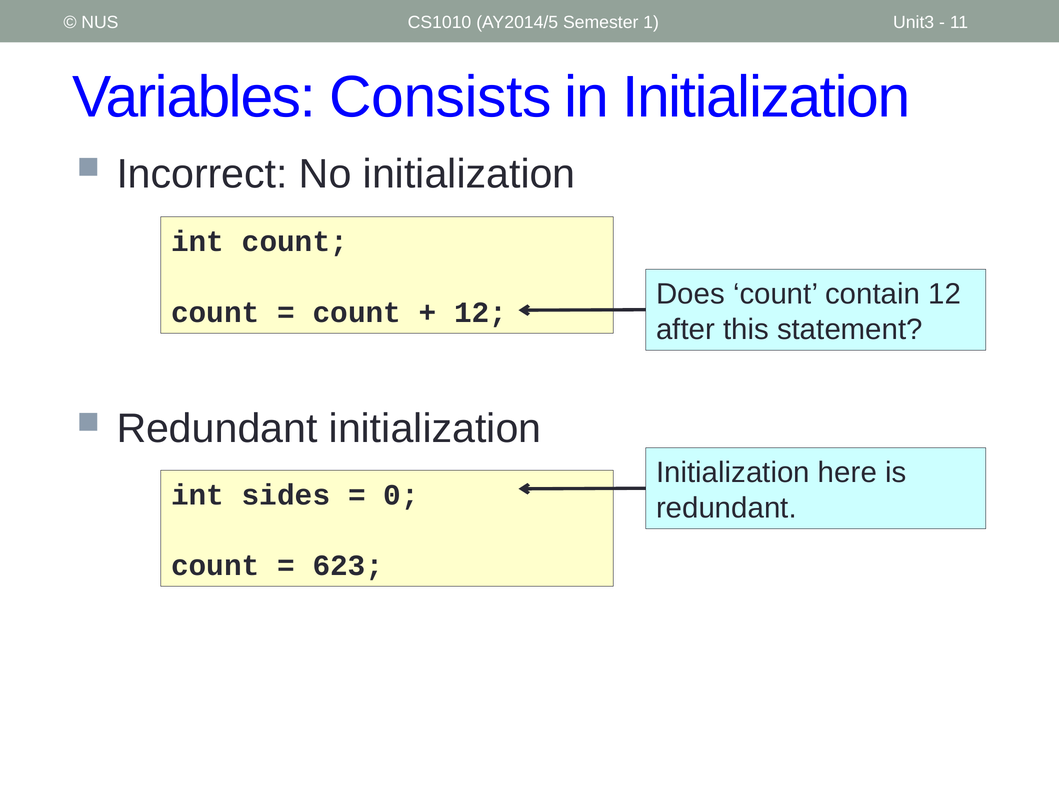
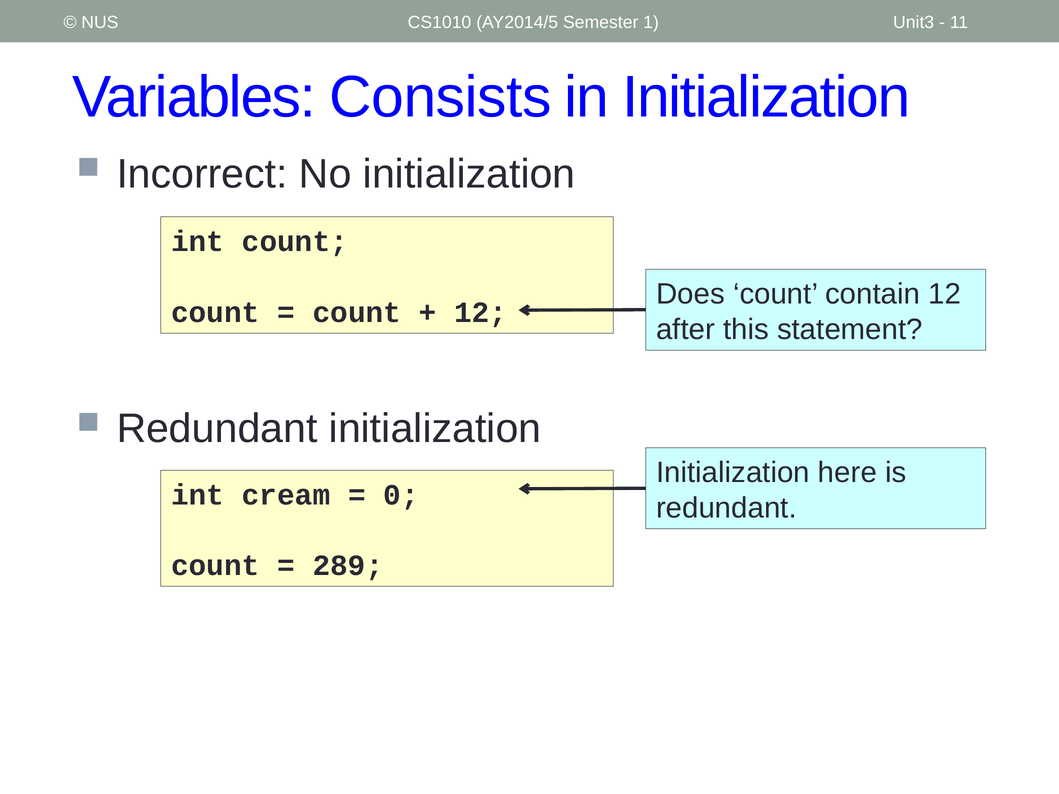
sides: sides -> cream
623: 623 -> 289
